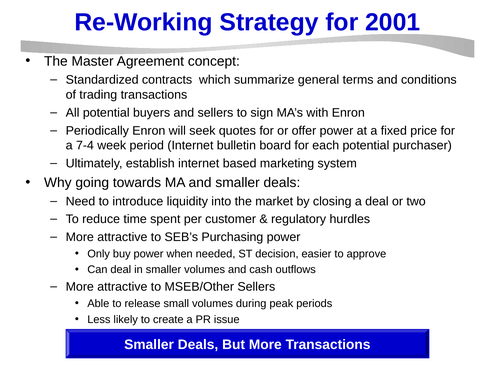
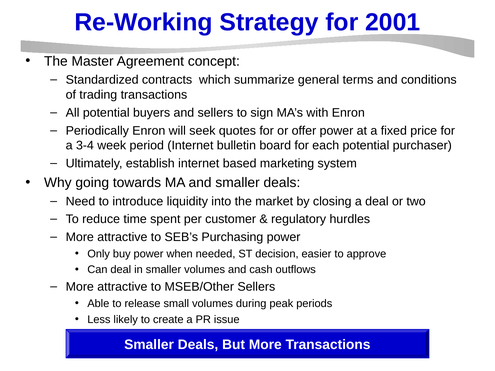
7-4: 7-4 -> 3-4
